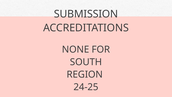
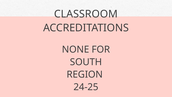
SUBMISSION: SUBMISSION -> CLASSROOM
